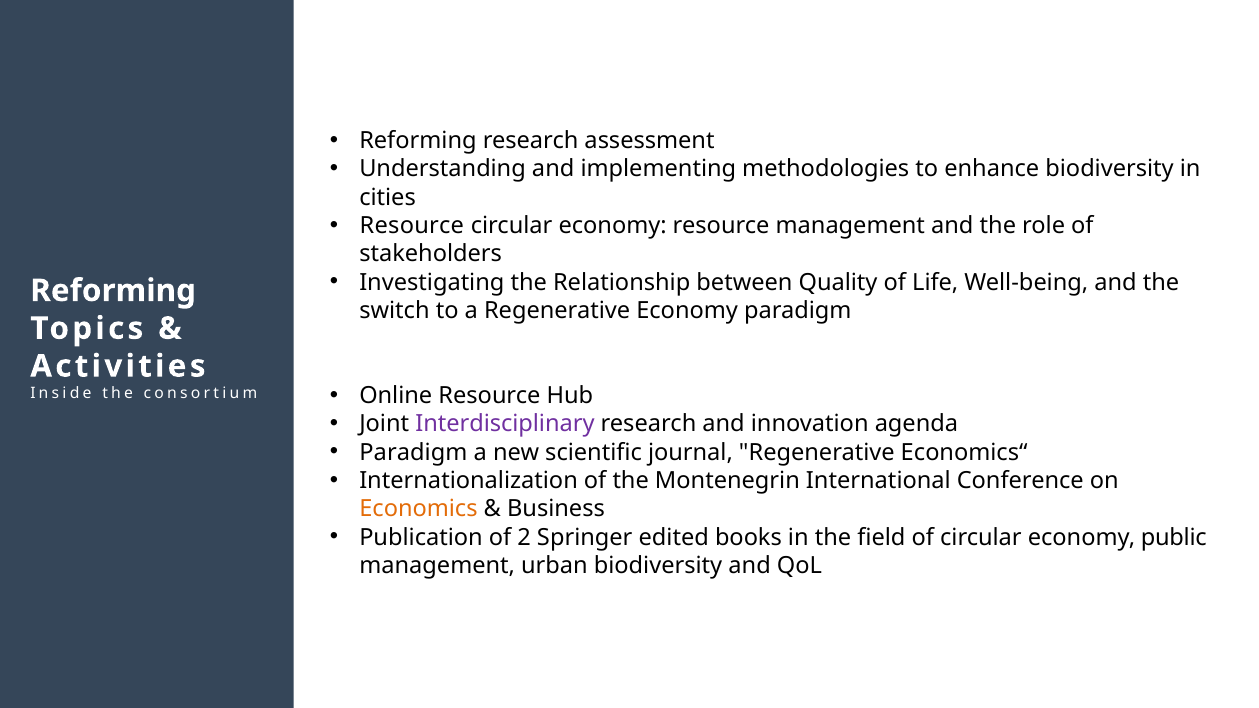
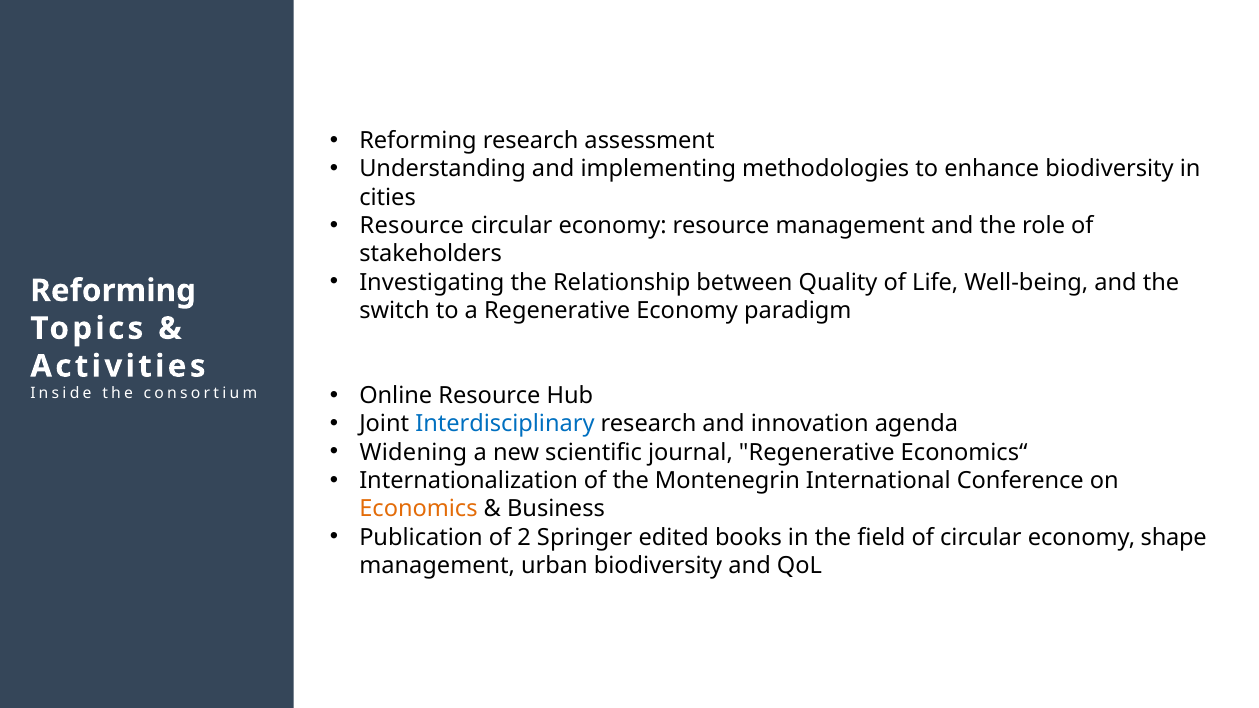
Interdisciplinary colour: purple -> blue
Paradigm at (413, 453): Paradigm -> Widening
public: public -> shape
